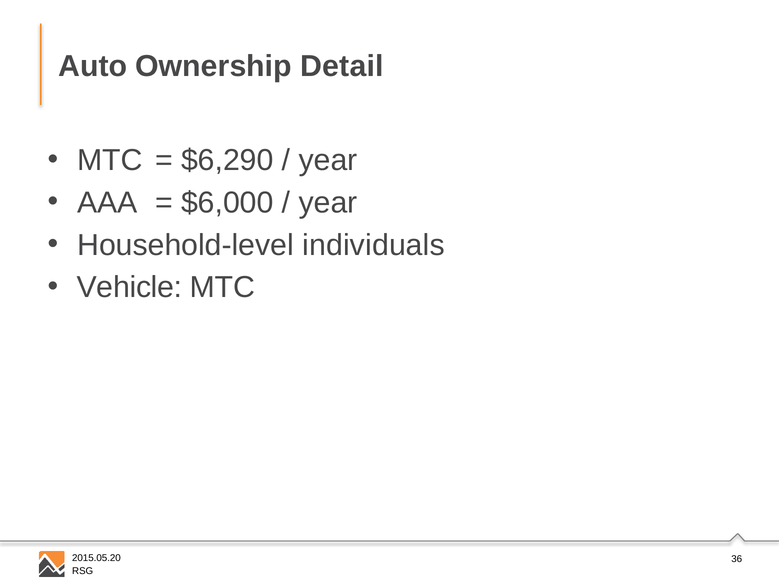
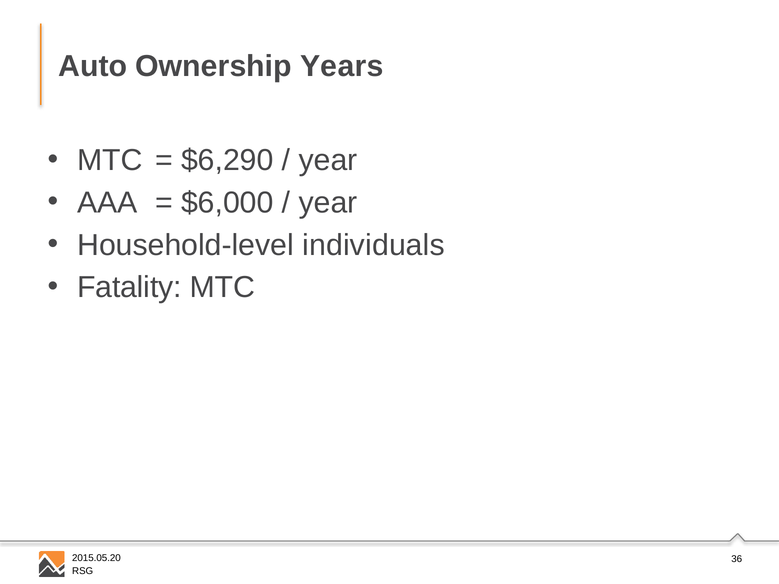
Detail: Detail -> Years
Vehicle: Vehicle -> Fatality
